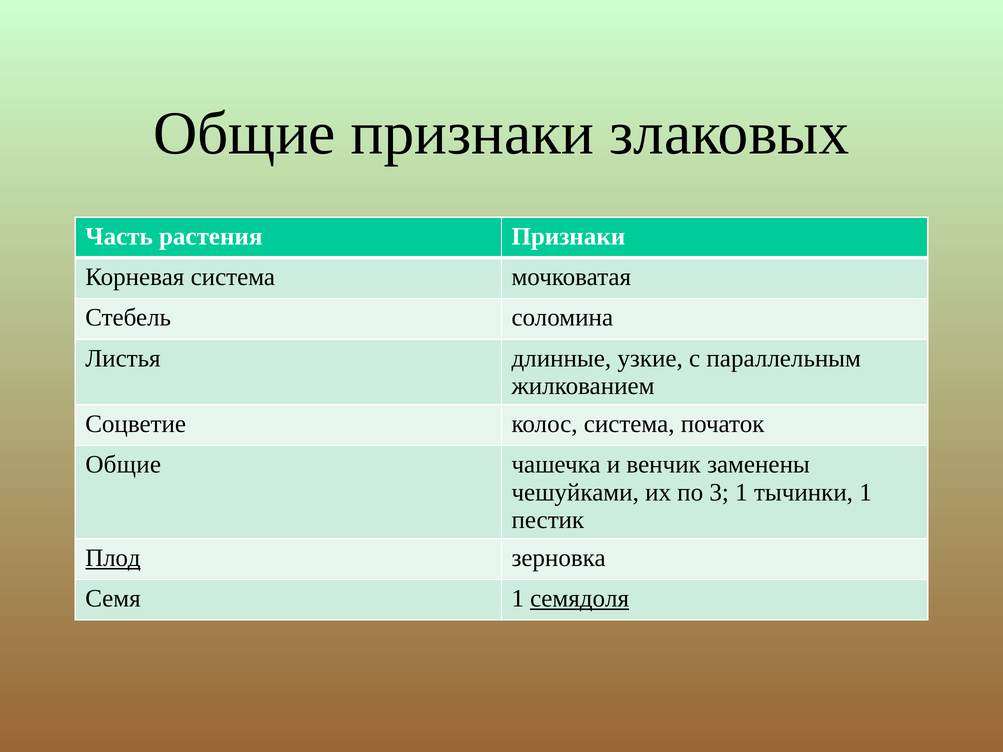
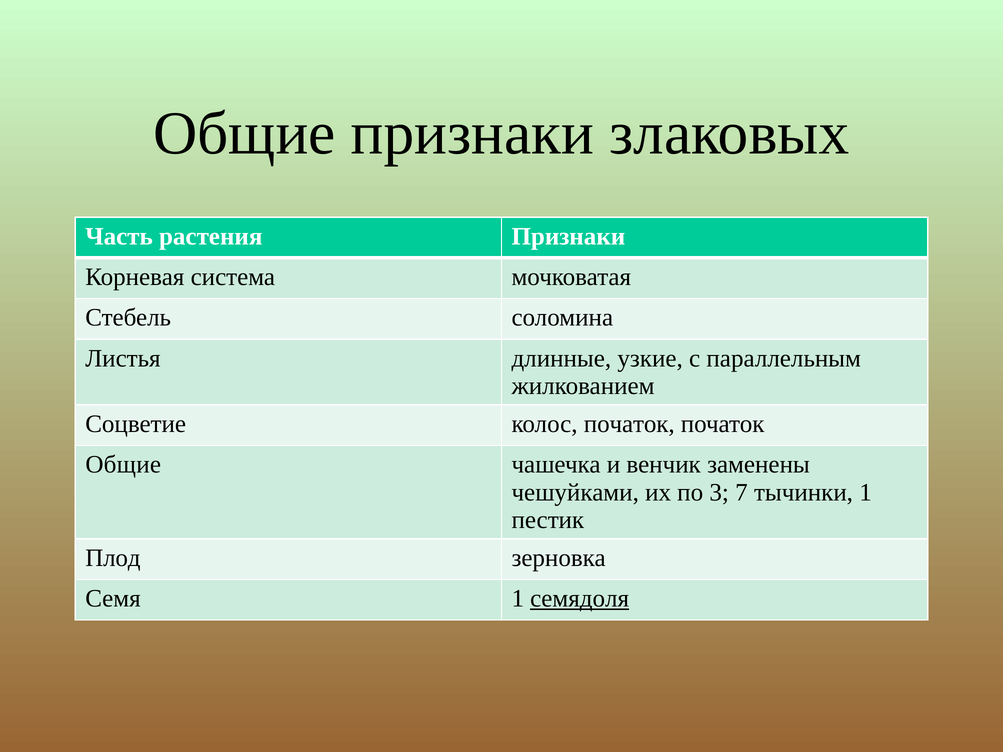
колос система: система -> початок
3 1: 1 -> 7
Плод underline: present -> none
